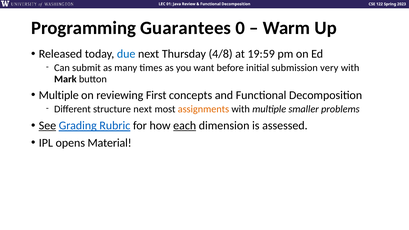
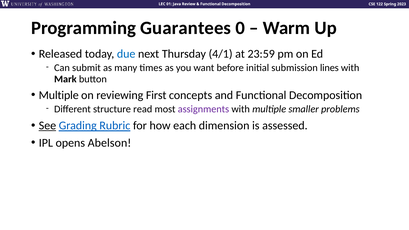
4/8: 4/8 -> 4/1
19:59: 19:59 -> 23:59
very: very -> lines
structure next: next -> read
assignments colour: orange -> purple
each underline: present -> none
Material: Material -> Abelson
